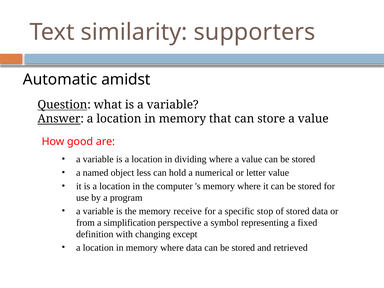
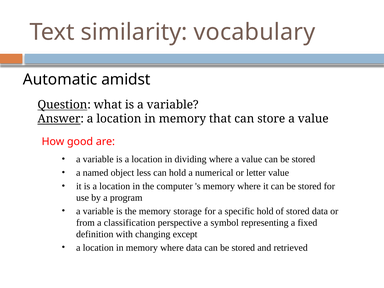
supporters: supporters -> vocabulary
receive: receive -> storage
specific stop: stop -> hold
simplification: simplification -> classification
